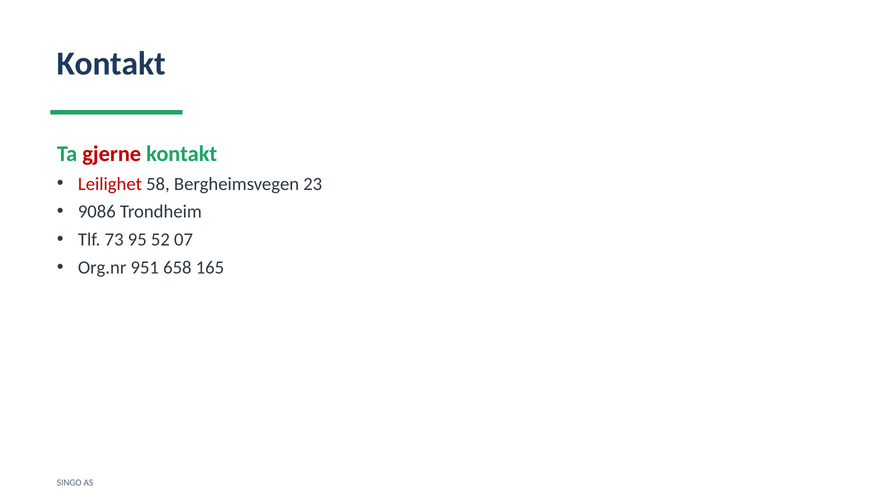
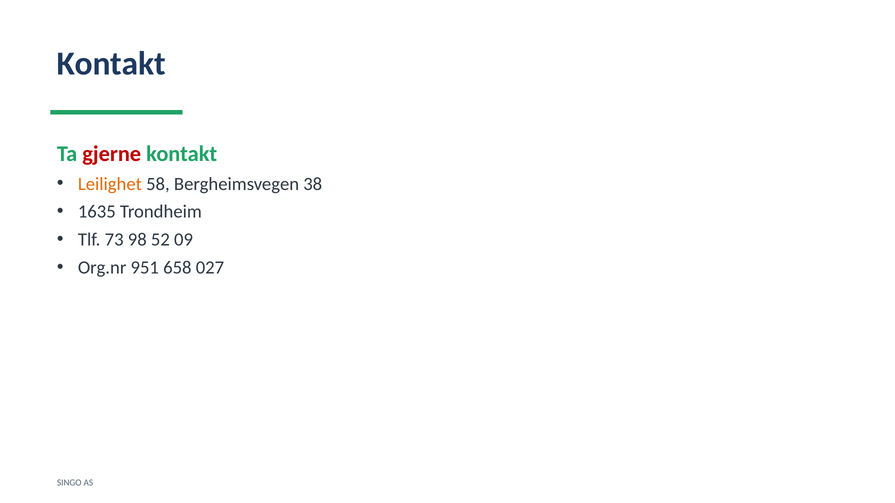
Leilighet colour: red -> orange
23: 23 -> 38
9086: 9086 -> 1635
95: 95 -> 98
07: 07 -> 09
165: 165 -> 027
